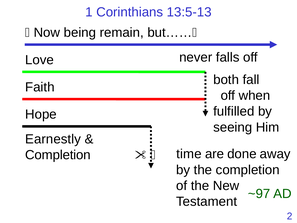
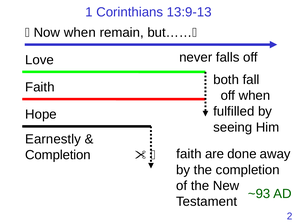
13:5-13: 13:5-13 -> 13:9-13
Now being: being -> when
time at (189, 154): time -> faith
~97: ~97 -> ~93
